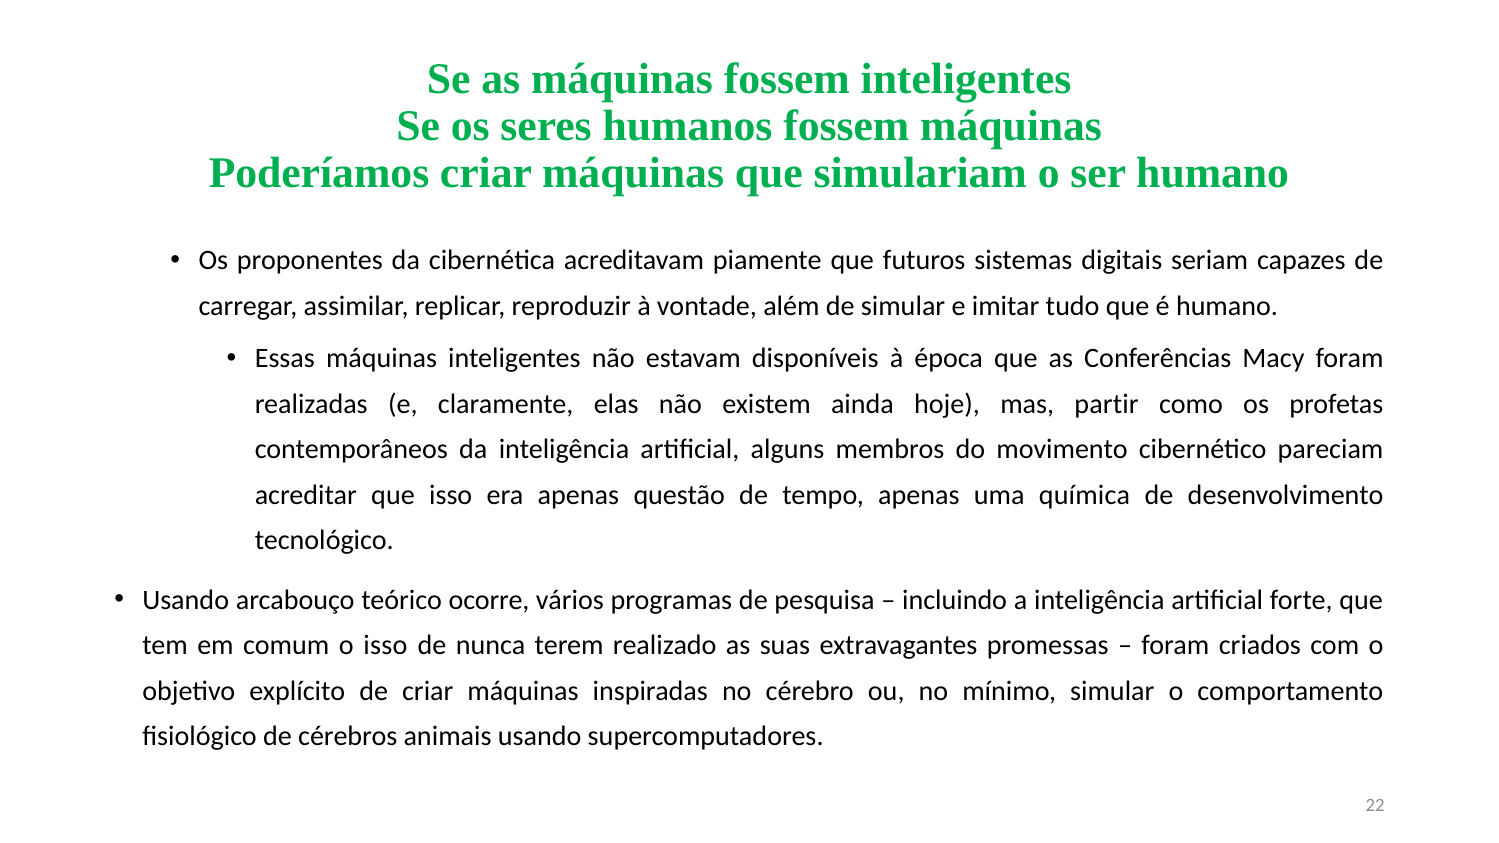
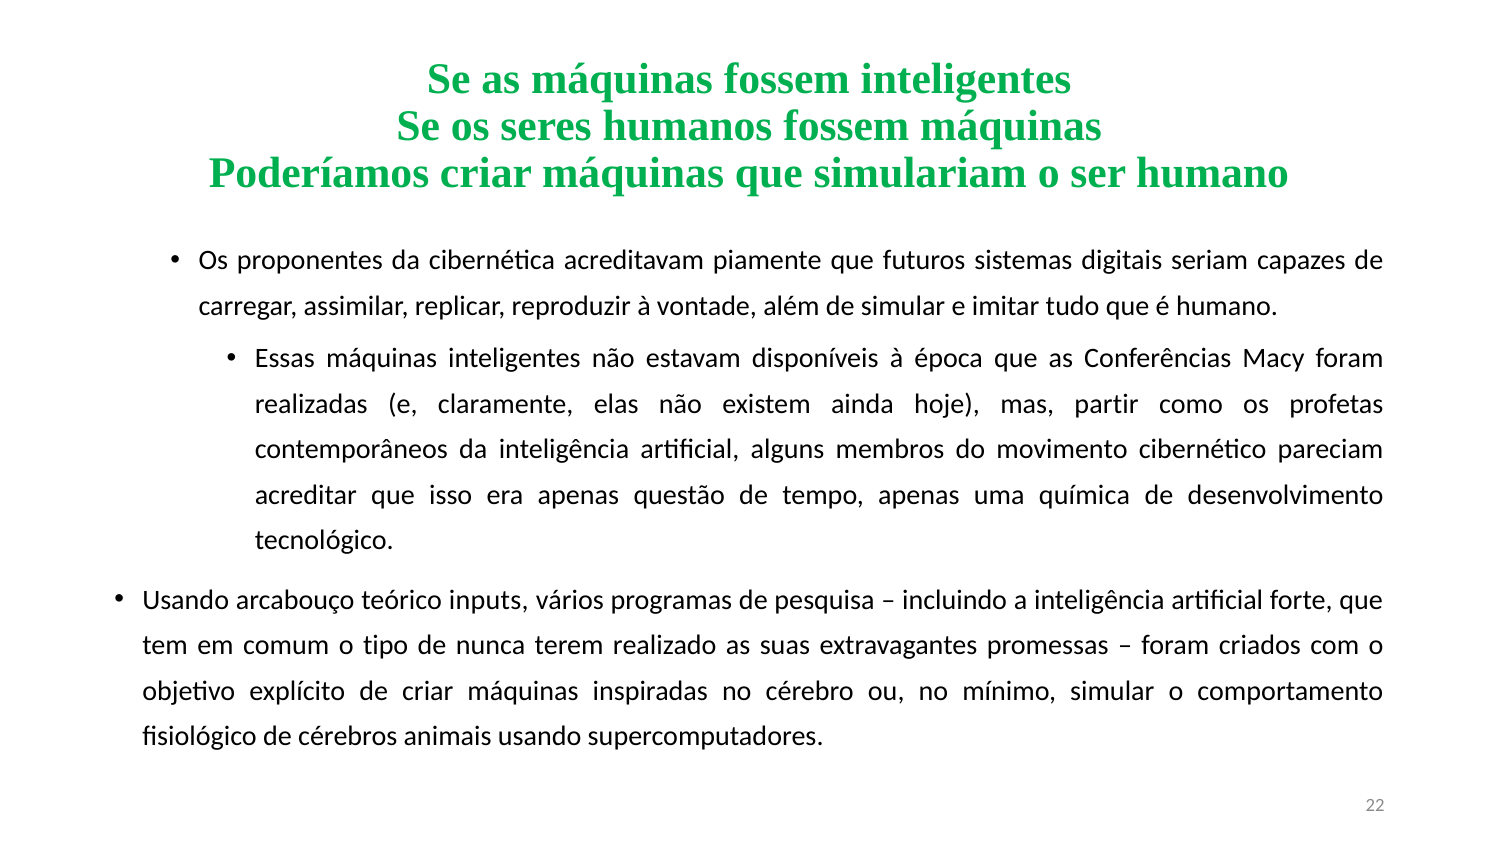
ocorre: ocorre -> inputs
o isso: isso -> tipo
